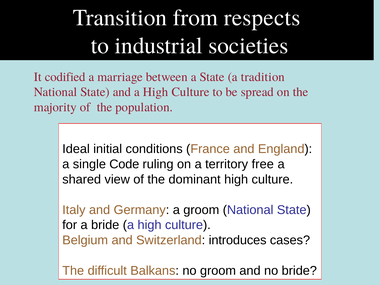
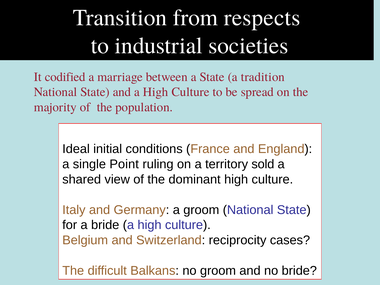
Code: Code -> Point
free: free -> sold
introduces: introduces -> reciprocity
